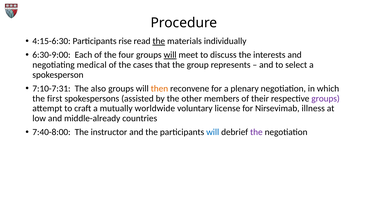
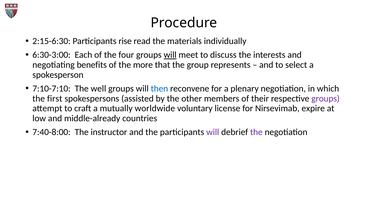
4:15-6:30: 4:15-6:30 -> 2:15-6:30
the at (159, 41) underline: present -> none
6:30-9:00: 6:30-9:00 -> 6:30-3:00
medical: medical -> benefits
cases: cases -> more
7:10-7:31: 7:10-7:31 -> 7:10-7:10
also: also -> well
then colour: orange -> blue
illness: illness -> expire
will at (213, 132) colour: blue -> purple
